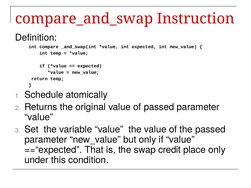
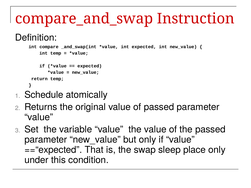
credit: credit -> sleep
